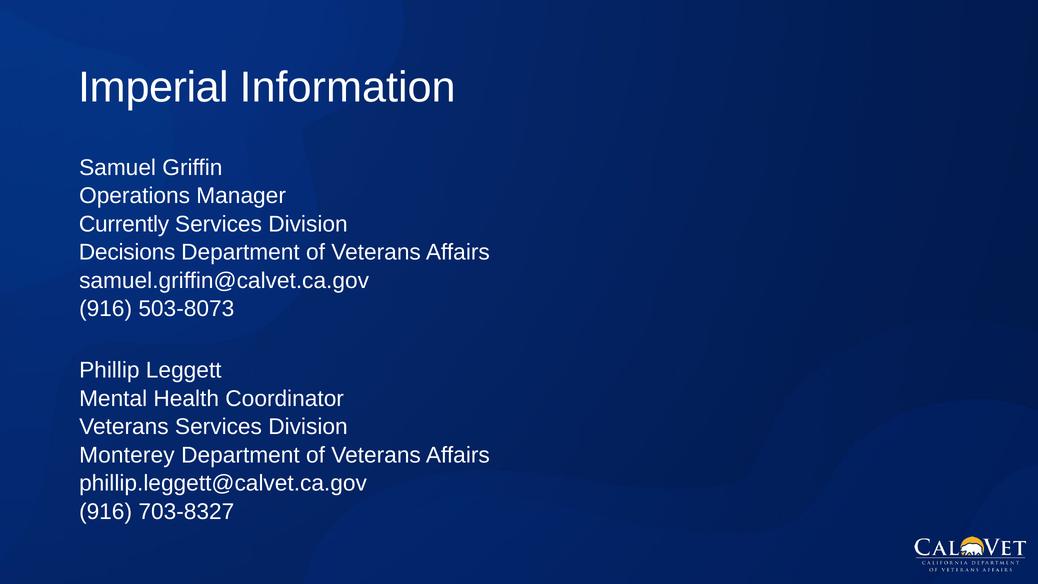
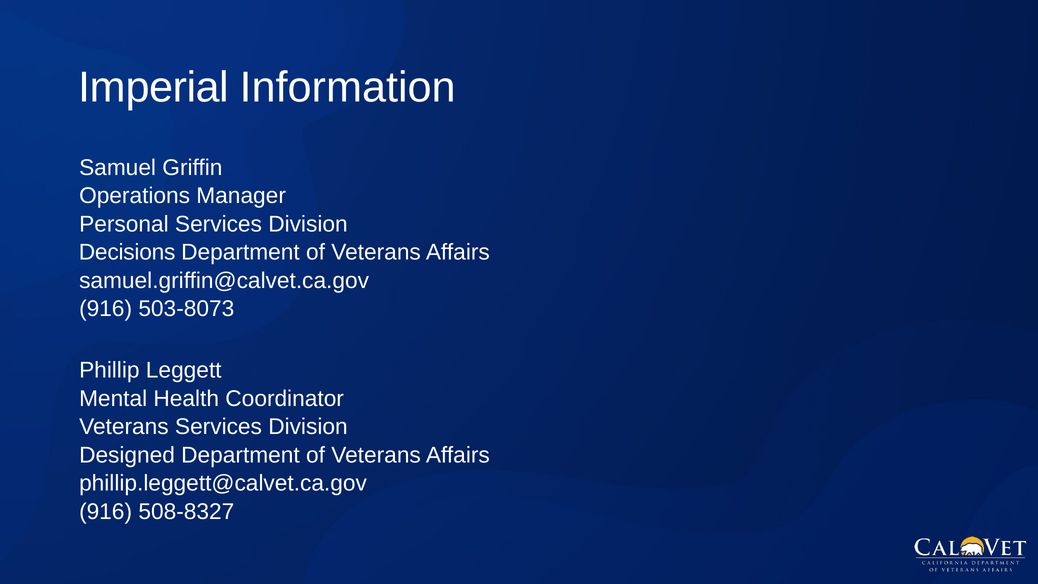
Currently: Currently -> Personal
Monterey: Monterey -> Designed
703-8327: 703-8327 -> 508-8327
